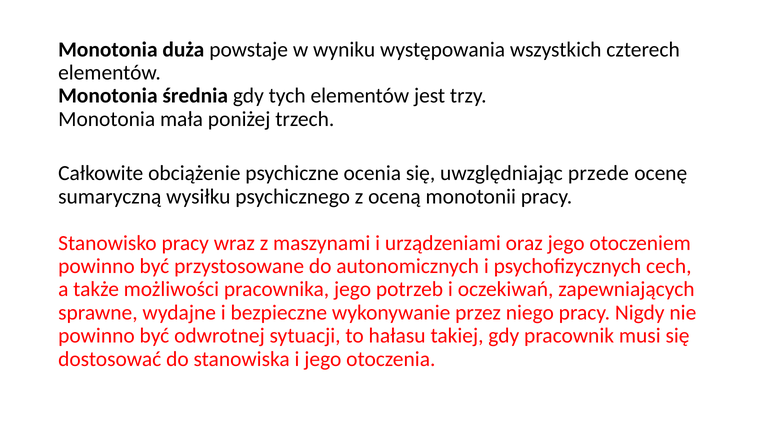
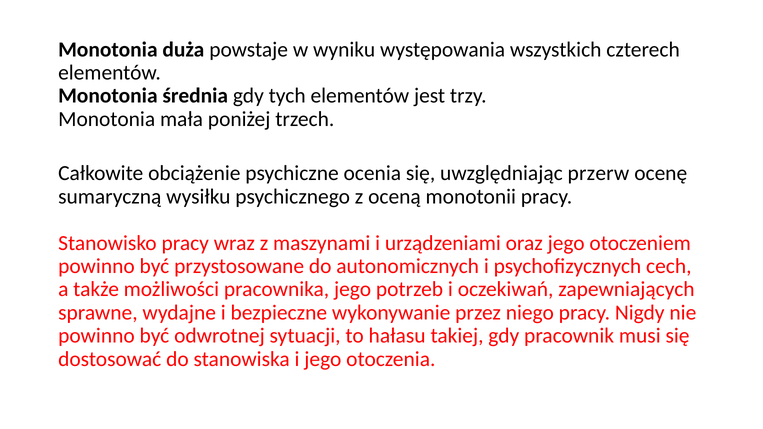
przede: przede -> przerw
